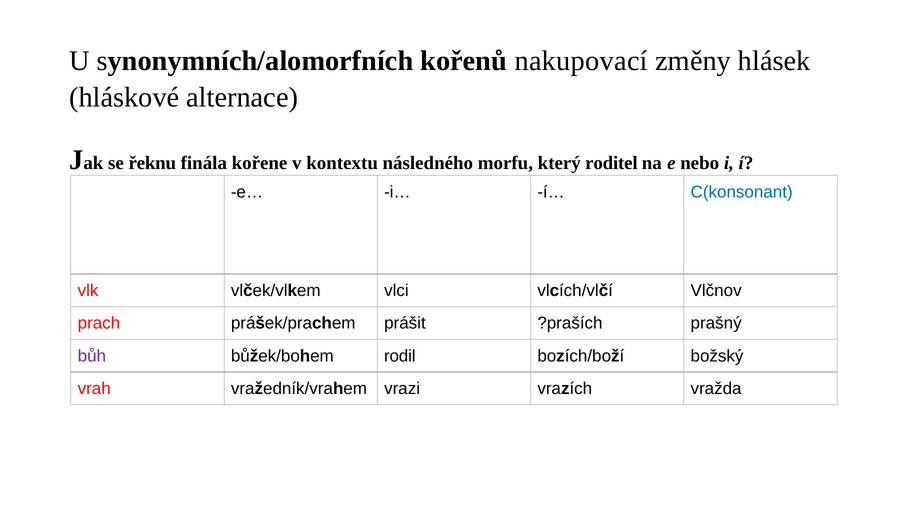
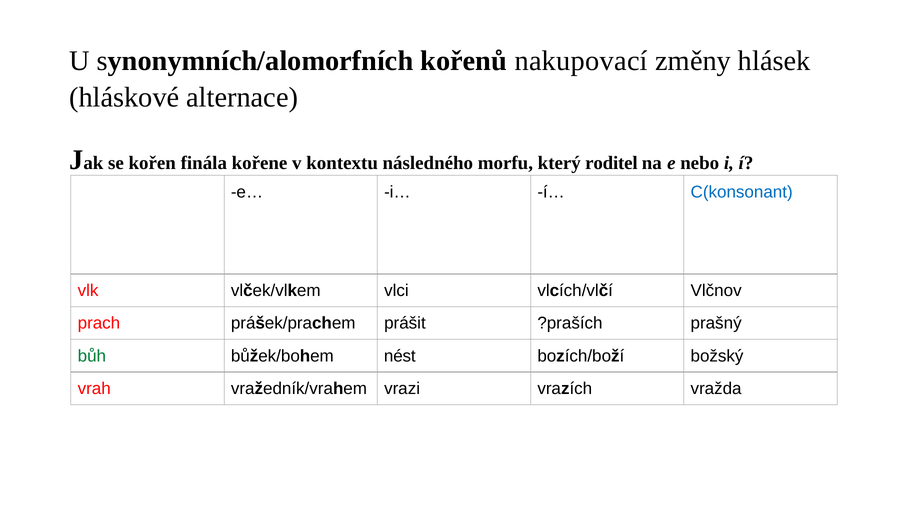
řeknu: řeknu -> kořen
bůh colour: purple -> green
rodil: rodil -> nést
